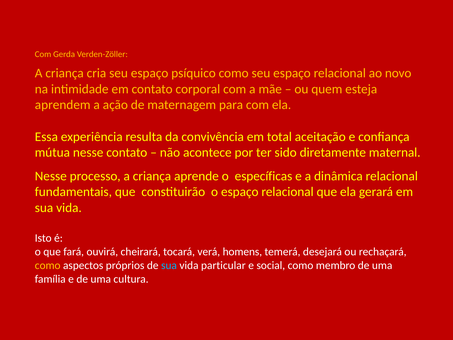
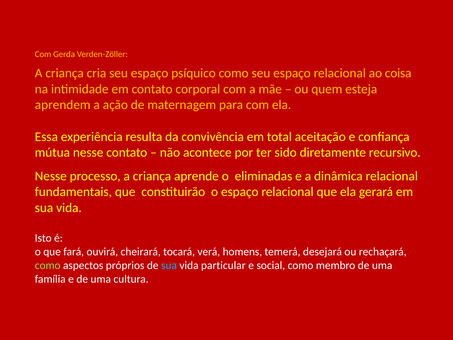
novo: novo -> coisa
maternal: maternal -> recursivo
específicas: específicas -> eliminadas
como at (48, 265) colour: yellow -> light green
